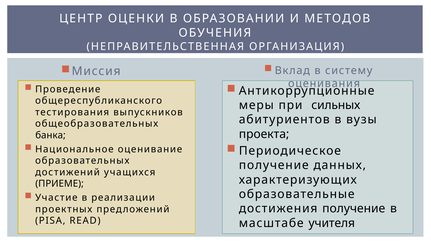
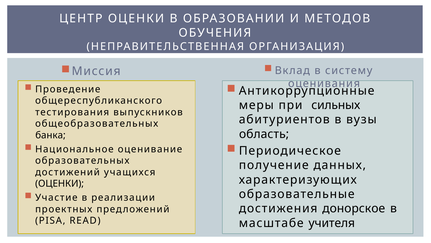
проекта: проекта -> область
ПРИЕМЕ at (60, 183): ПРИЕМЕ -> ОЦЕНКИ
достижения получение: получение -> донорское
